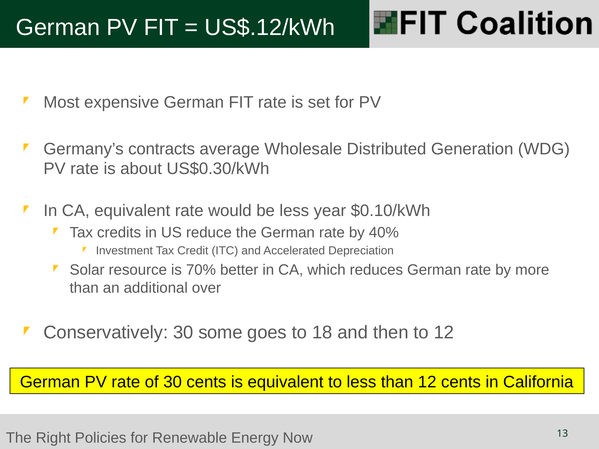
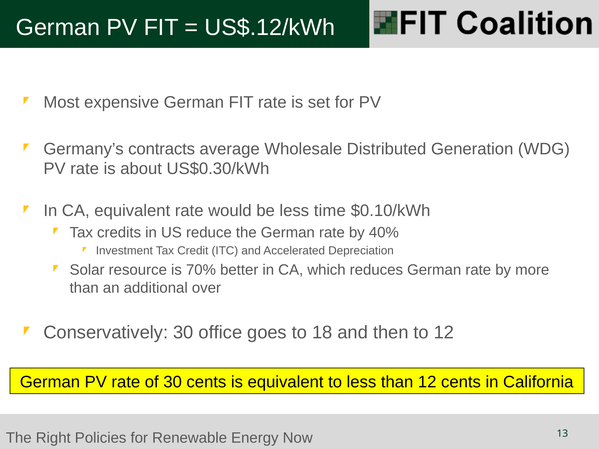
year: year -> time
some: some -> office
